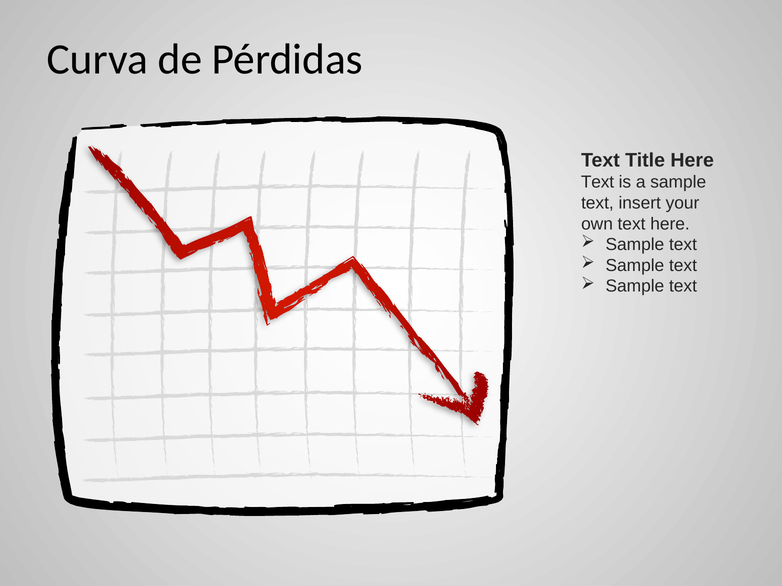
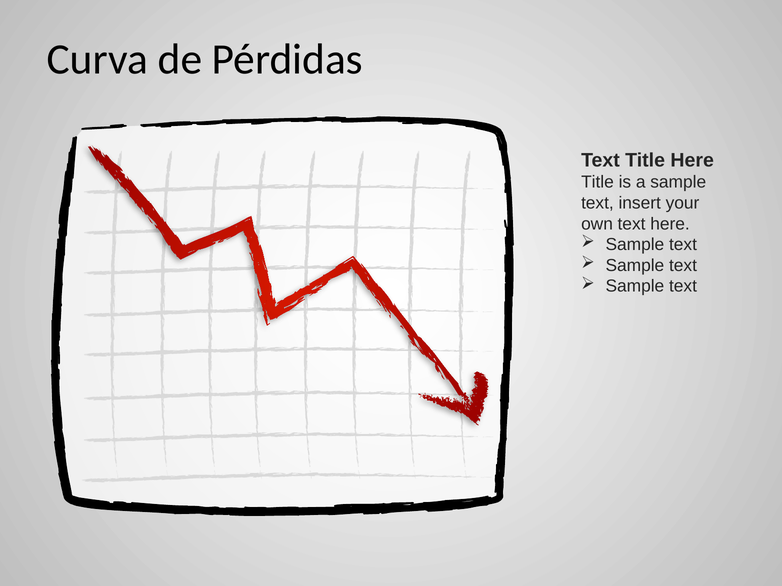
Text at (598, 182): Text -> Title
